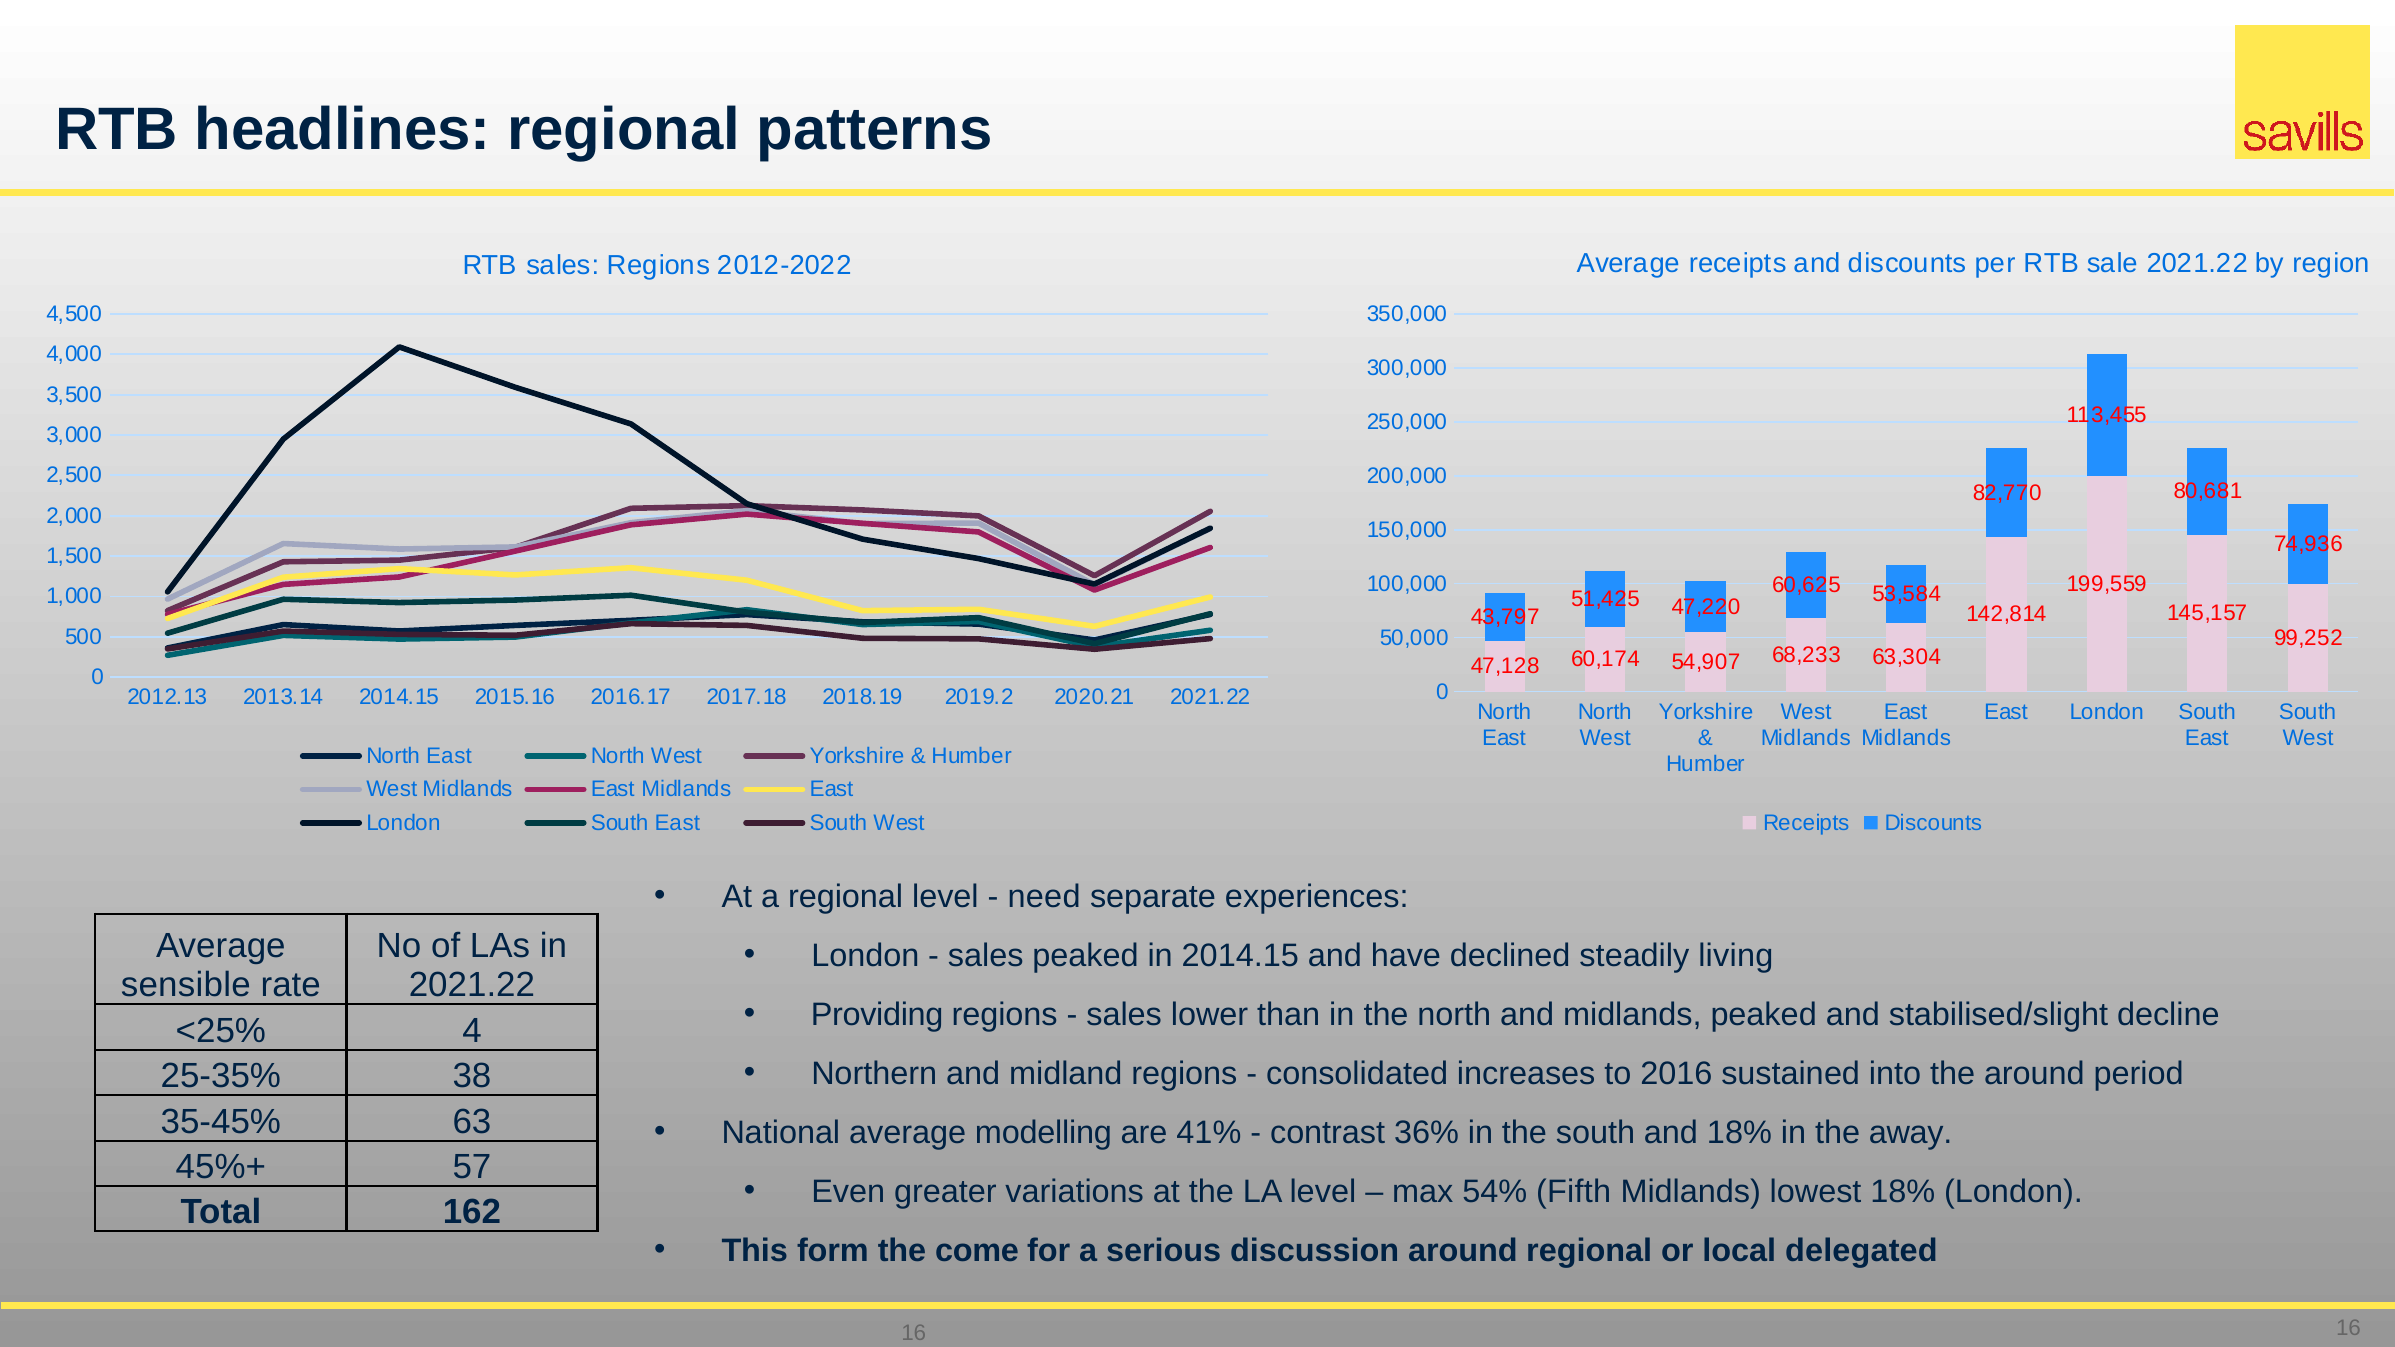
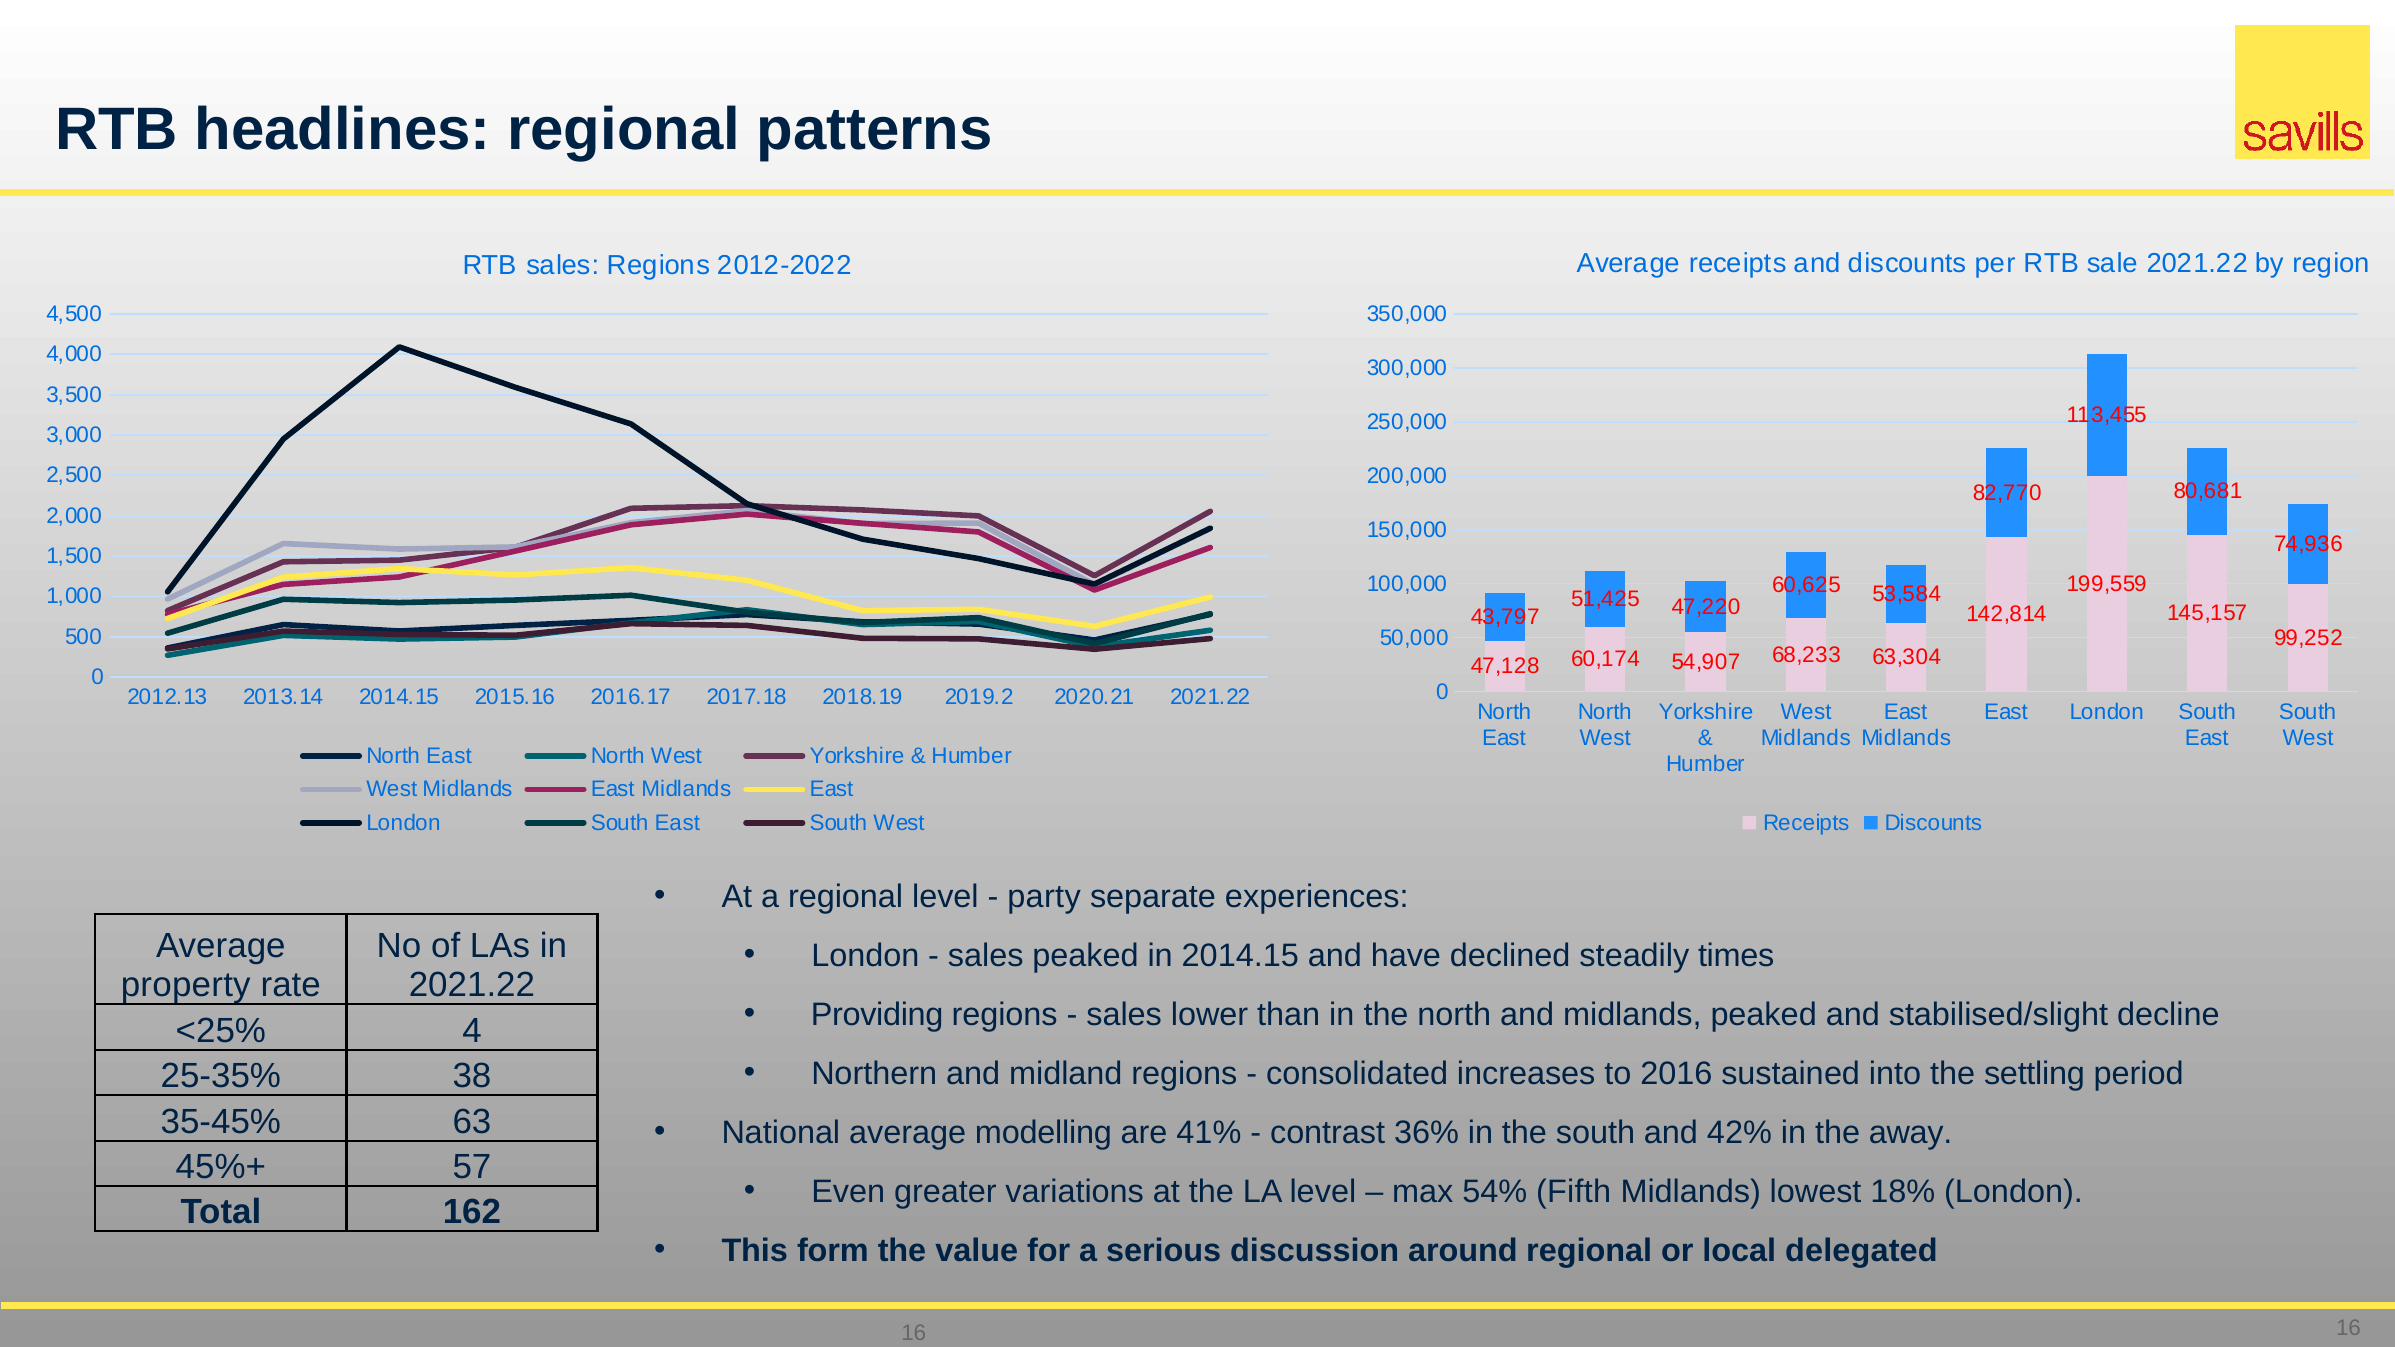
need: need -> party
living: living -> times
sensible: sensible -> property
the around: around -> settling
and 18%: 18% -> 42%
come: come -> value
